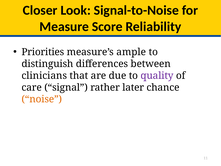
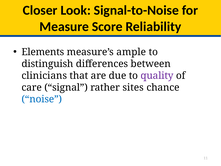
Priorities: Priorities -> Elements
later: later -> sites
noise colour: orange -> blue
